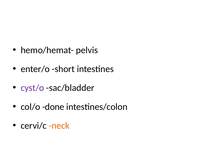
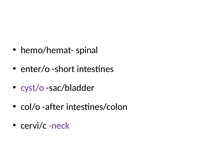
pelvis: pelvis -> spinal
done: done -> after
neck colour: orange -> purple
